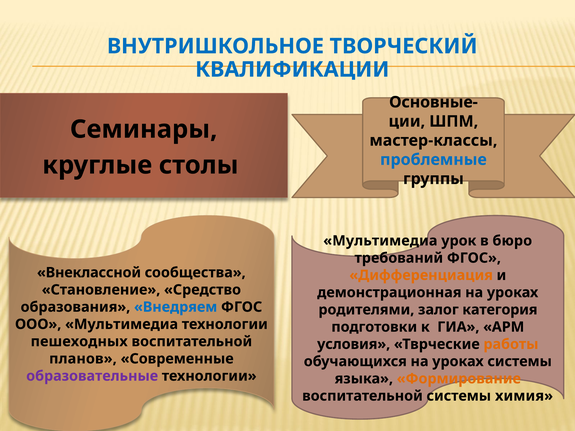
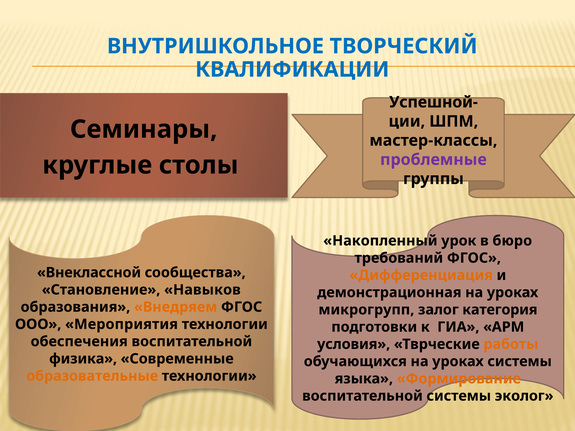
Основные-: Основные- -> Успешной-
проблемные colour: blue -> purple
Мультимедиа at (380, 241): Мультимедиа -> Накопленный
Средство: Средство -> Навыков
Внедряем colour: blue -> orange
родителями: родителями -> микрогрупп
ООО Мультимедиа: Мультимедиа -> Мероприятия
пешеходных: пешеходных -> обеспечения
планов: планов -> физика
образовательные colour: purple -> orange
химия: химия -> эколог
